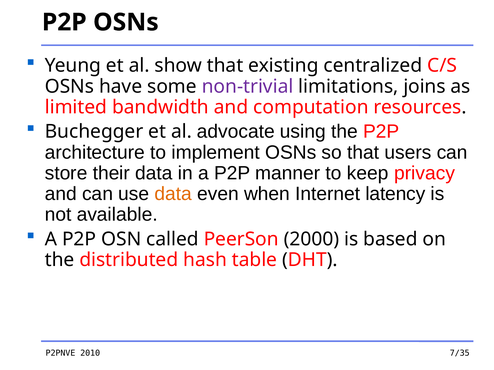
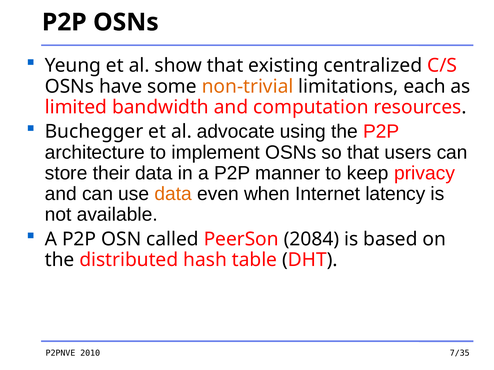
non-trivial colour: purple -> orange
joins: joins -> each
2000: 2000 -> 2084
